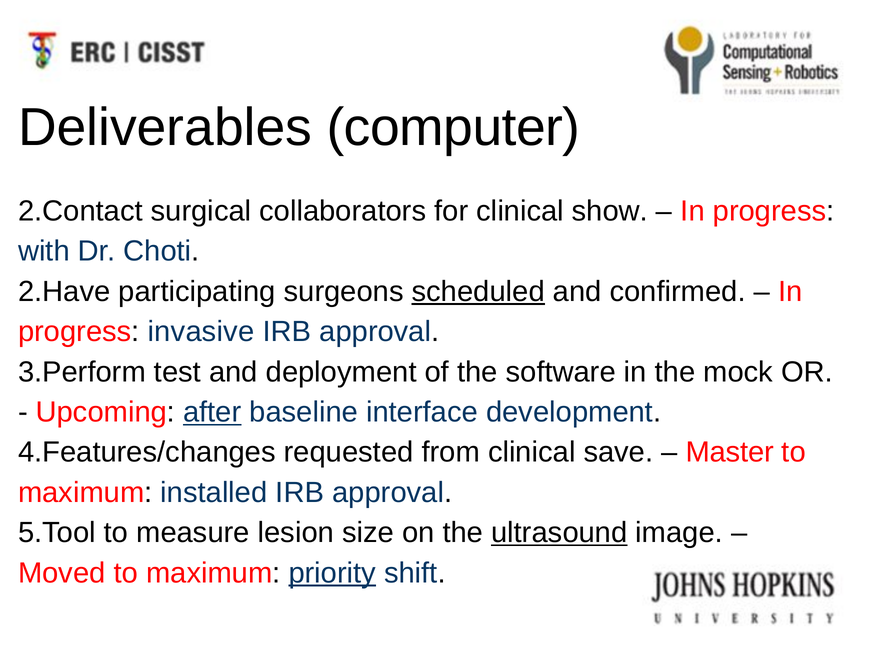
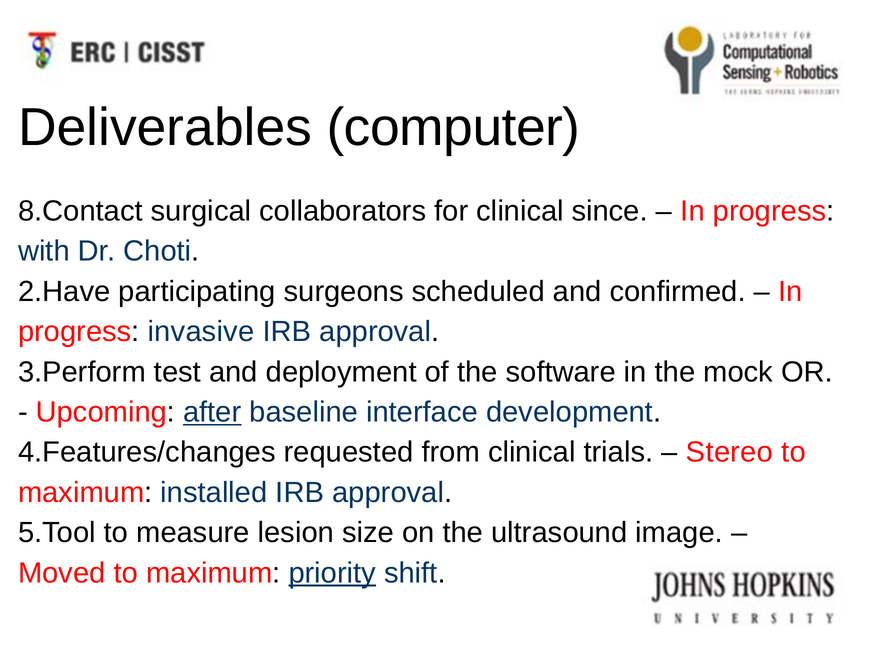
2.Contact: 2.Contact -> 8.Contact
show: show -> since
scheduled underline: present -> none
save: save -> trials
Master: Master -> Stereo
ultrasound underline: present -> none
